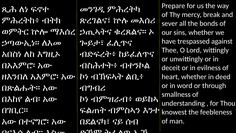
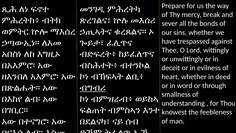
ብግብሪ underline: none -> present
